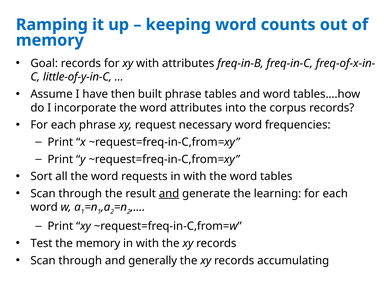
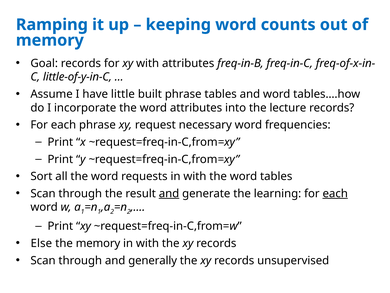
then: then -> little
corpus: corpus -> lecture
each at (335, 193) underline: none -> present
Test: Test -> Else
accumulating: accumulating -> unsupervised
